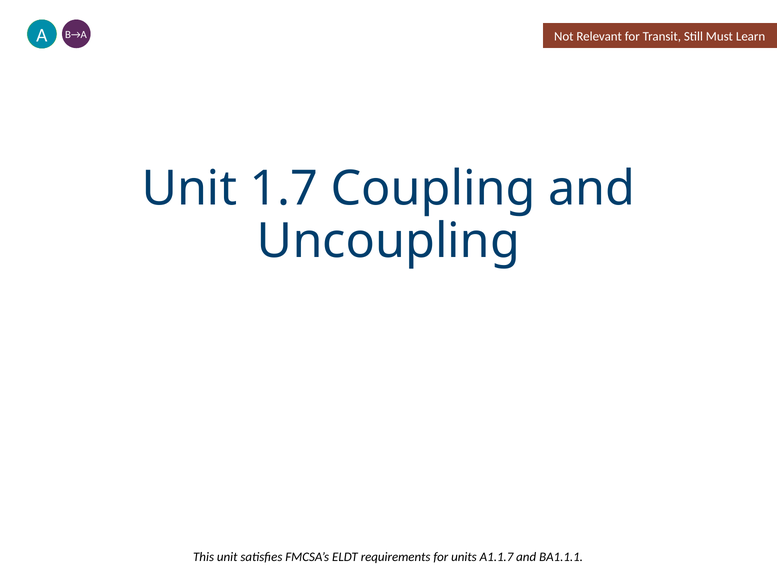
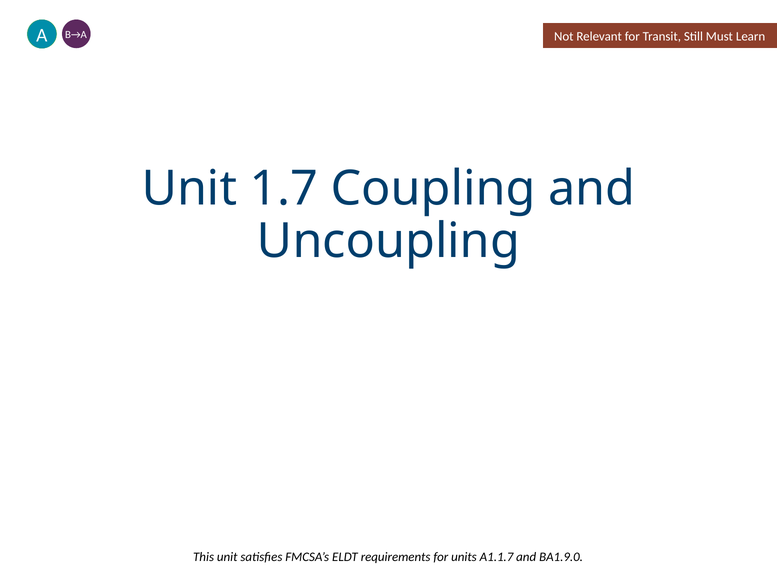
BA1.1.1: BA1.1.1 -> BA1.9.0
